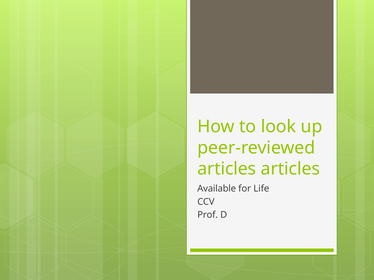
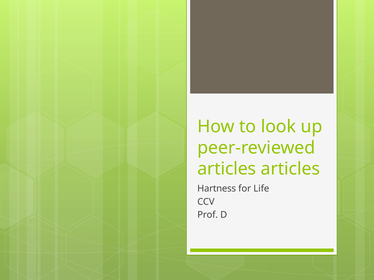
Available: Available -> Hartness
